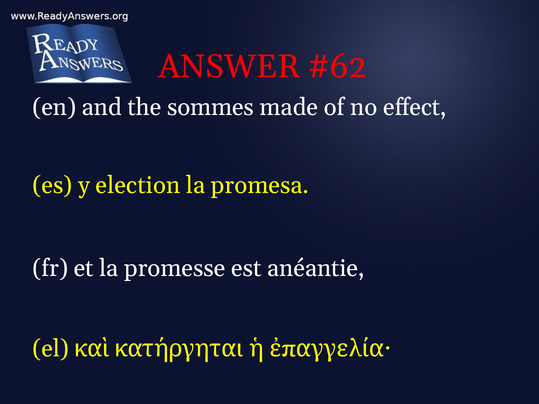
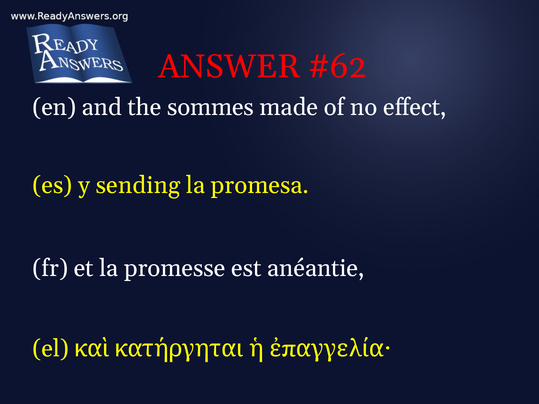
election: election -> sending
